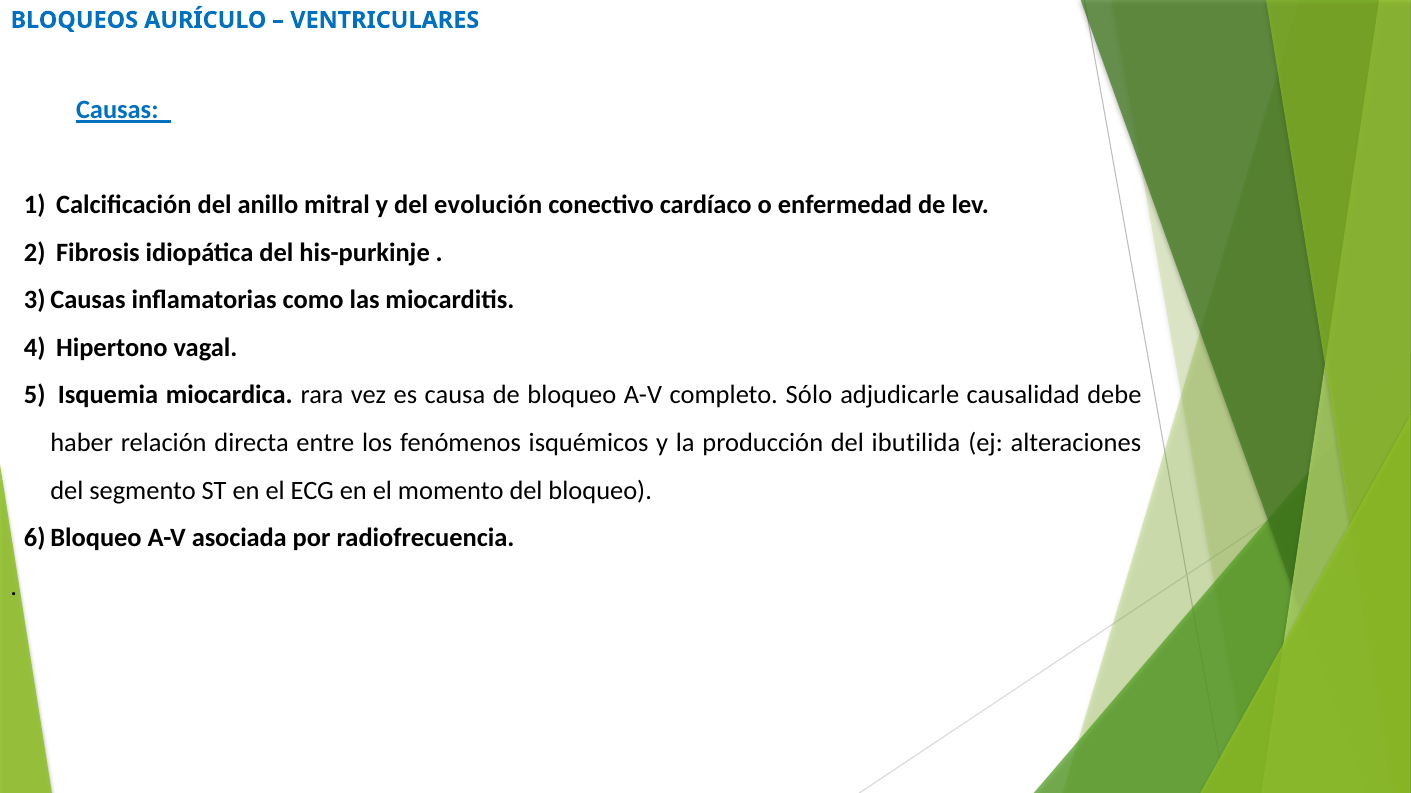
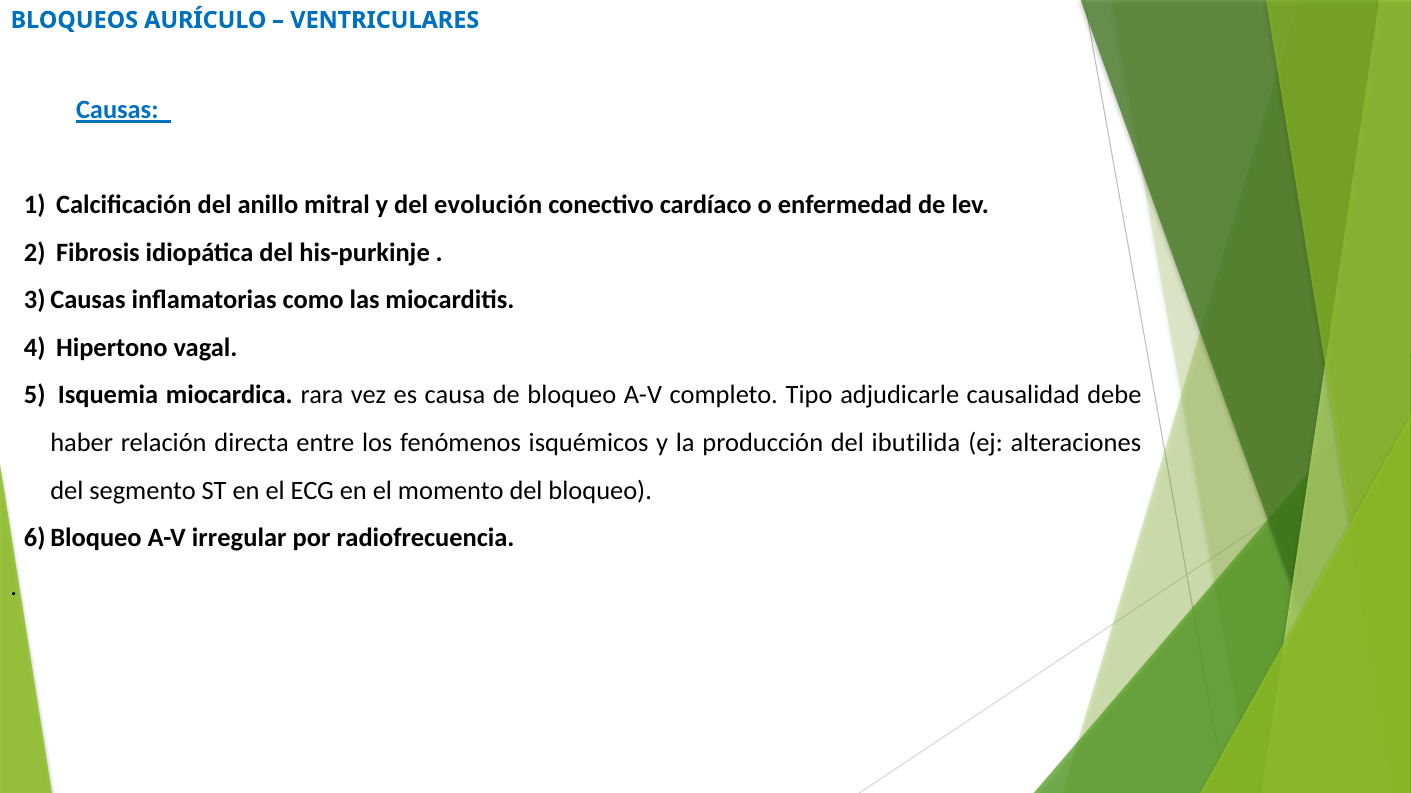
Sólo: Sólo -> Tipo
asociada: asociada -> irregular
